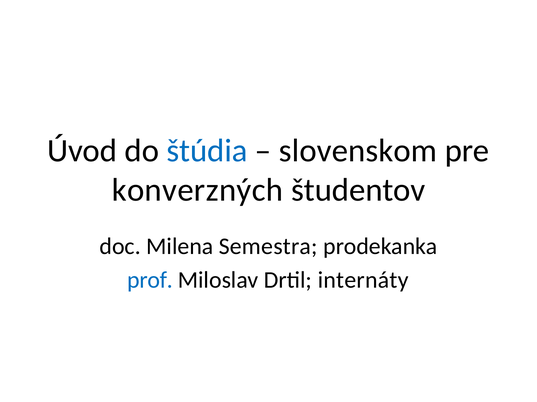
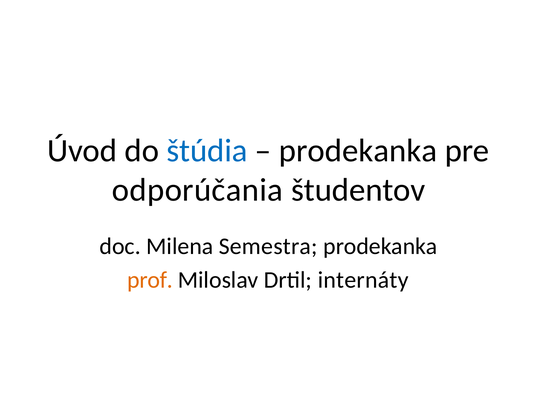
slovenskom at (358, 151): slovenskom -> prodekanka
konverzných: konverzných -> odporúčania
prof colour: blue -> orange
